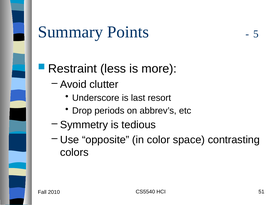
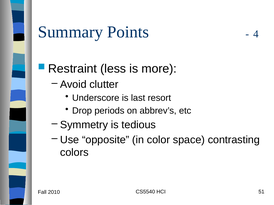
5: 5 -> 4
